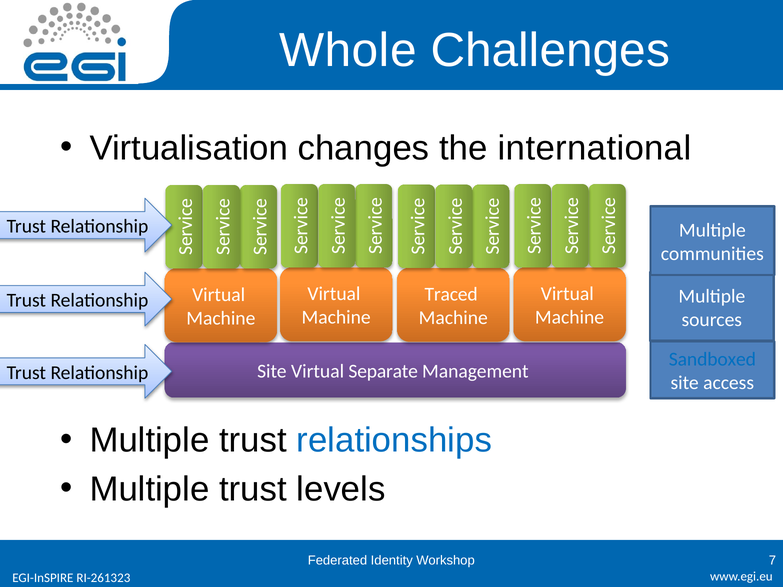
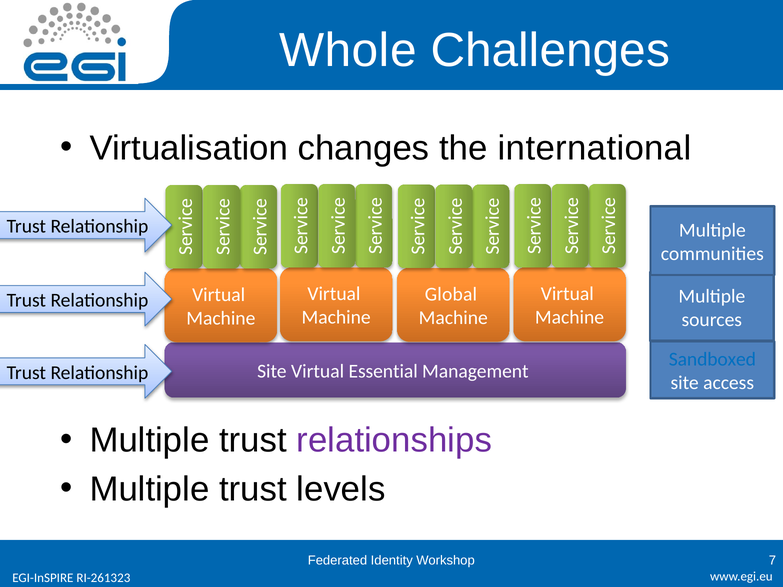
Traced: Traced -> Global
Separate: Separate -> Essential
relationships colour: blue -> purple
